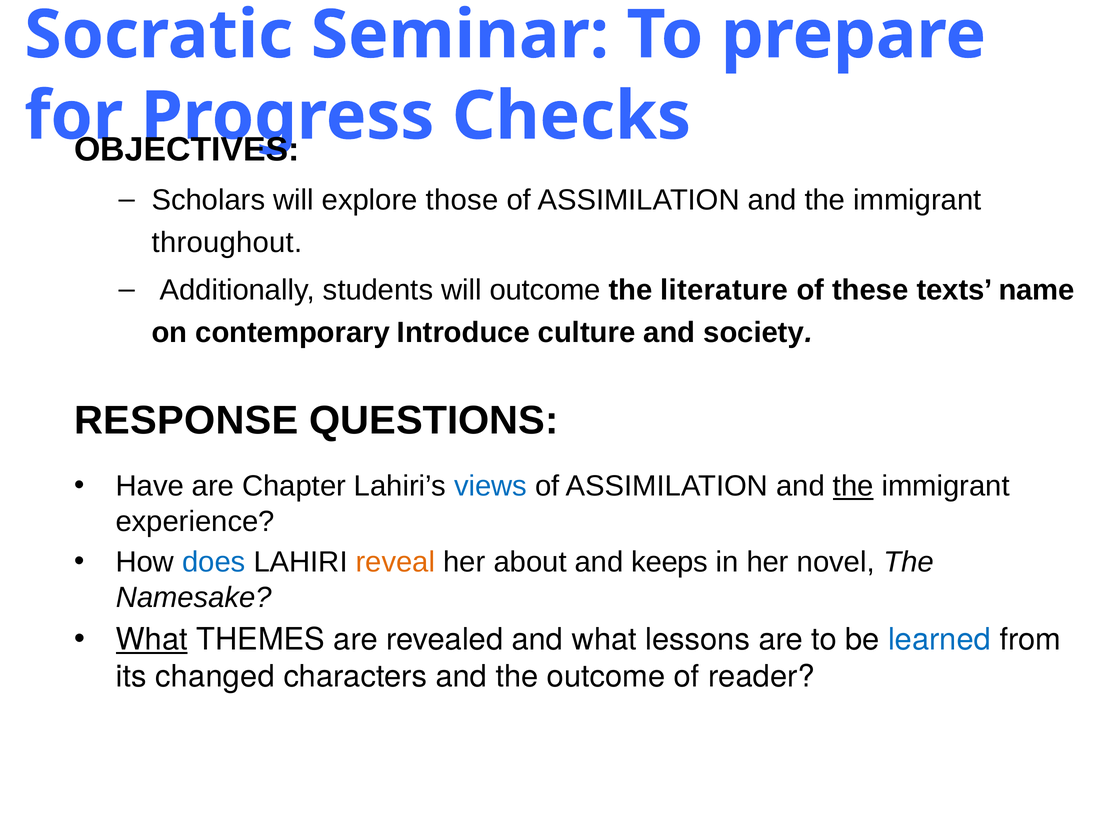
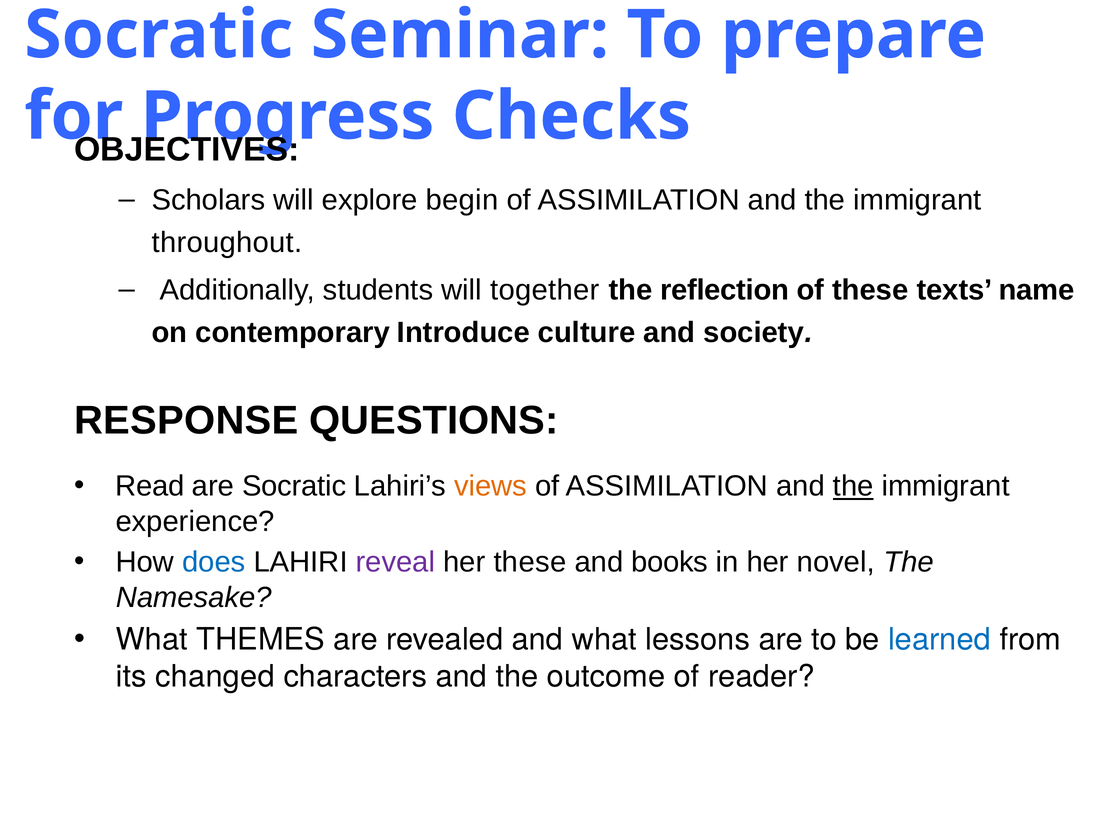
those: those -> begin
will outcome: outcome -> together
literature: literature -> reflection
Have: Have -> Read
are Chapter: Chapter -> Socratic
views colour: blue -> orange
reveal colour: orange -> purple
her about: about -> these
keeps: keeps -> books
What at (152, 640) underline: present -> none
